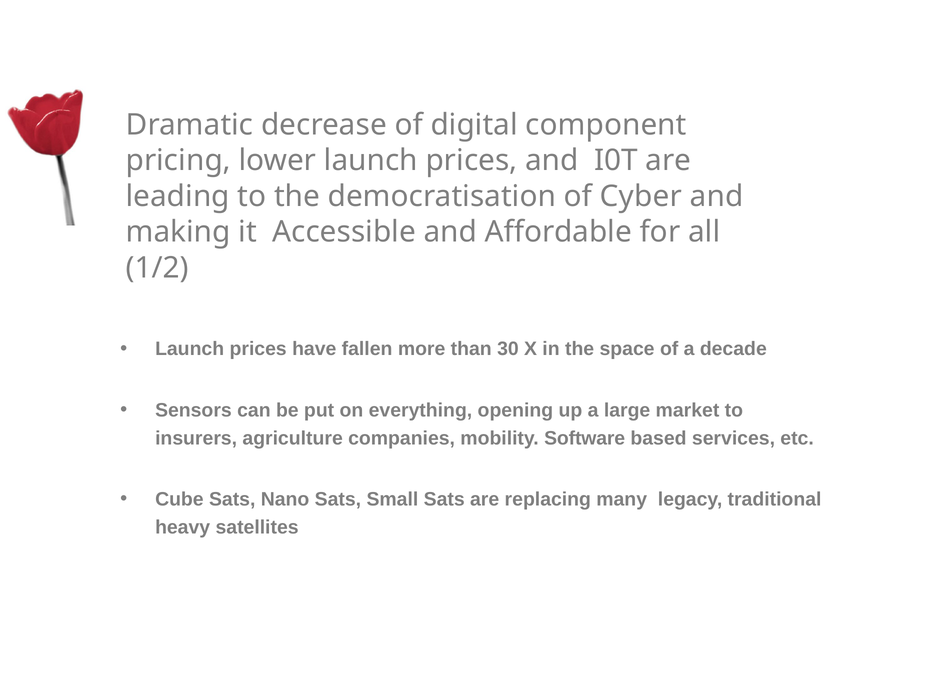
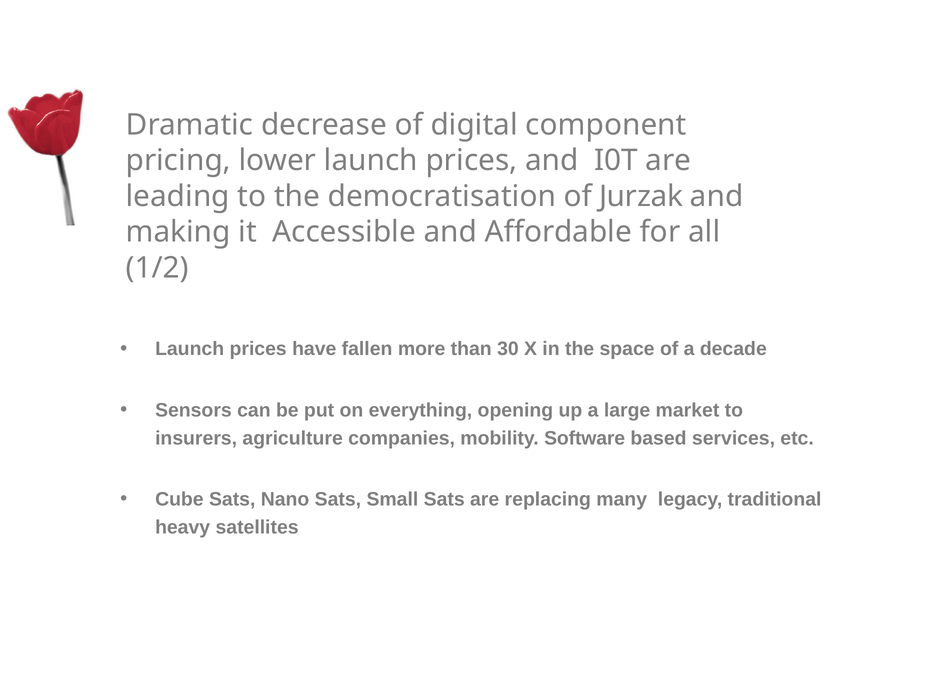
Cyber: Cyber -> Jurzak
